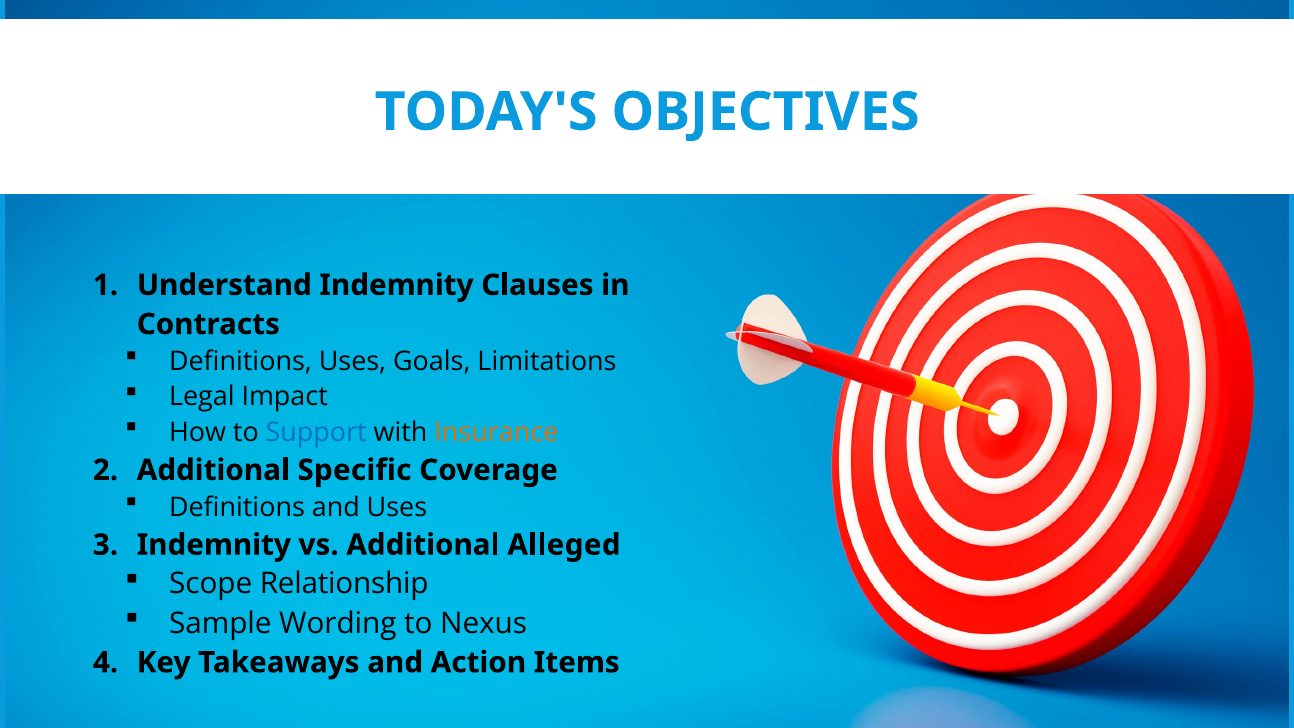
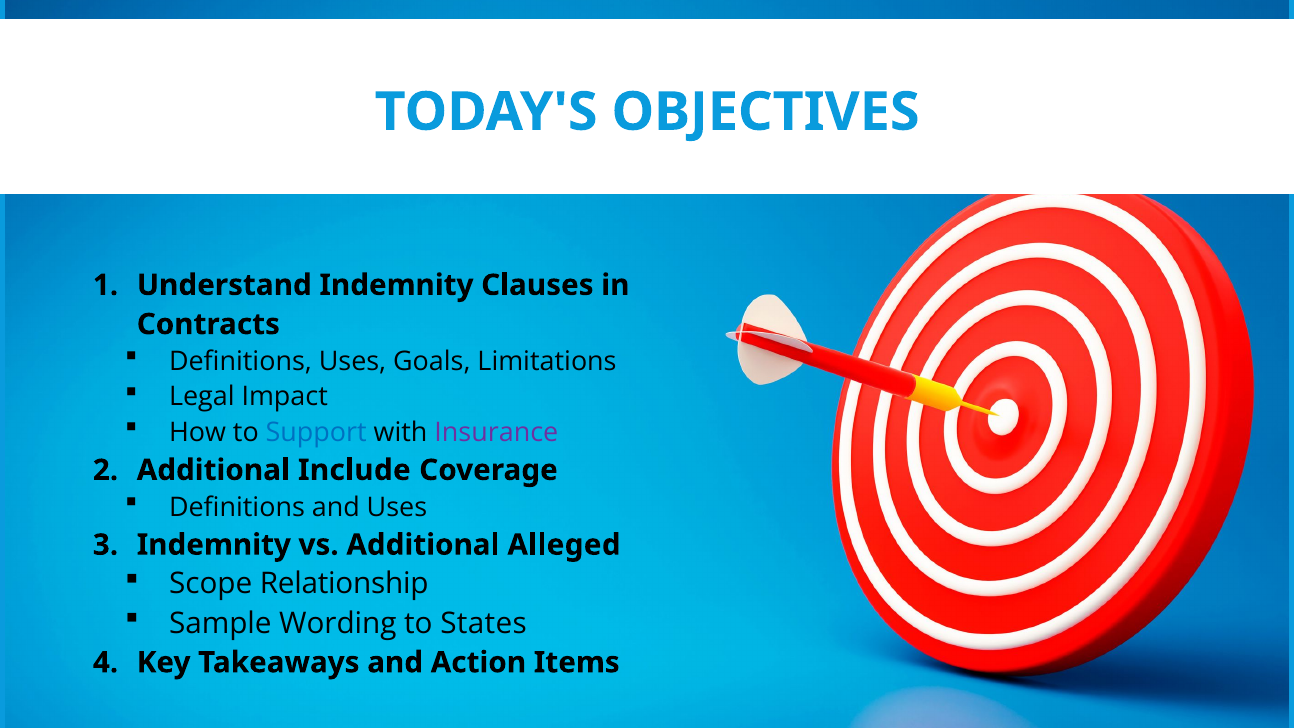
Insurance colour: orange -> purple
Specific: Specific -> Include
Nexus: Nexus -> States
